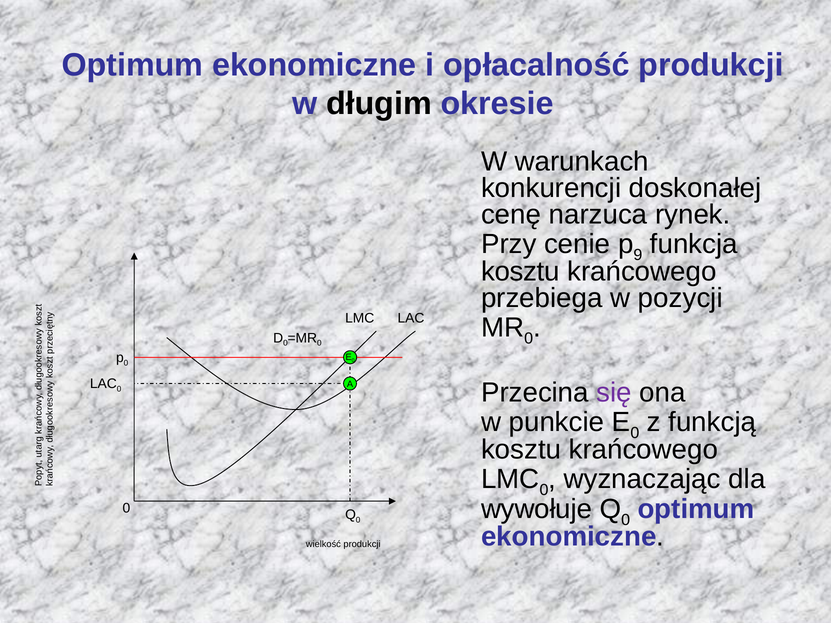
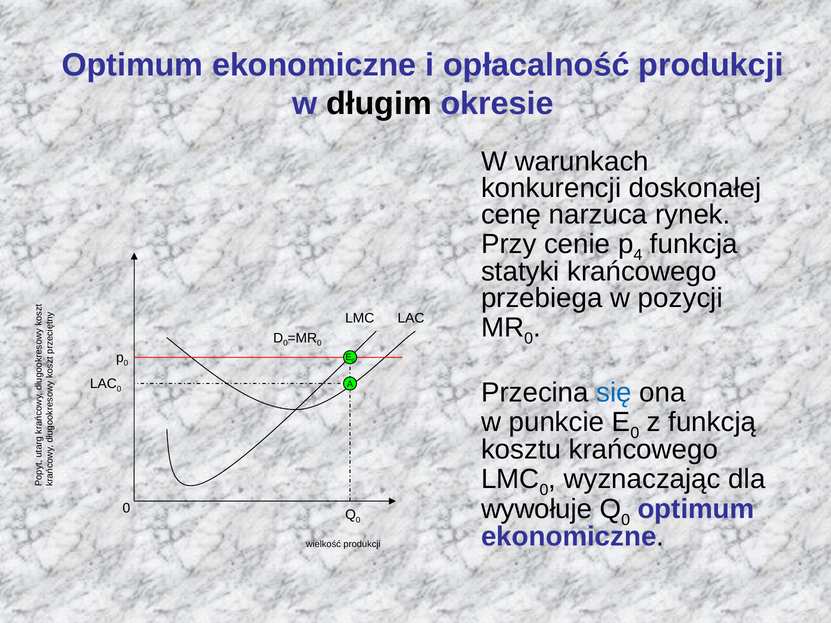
9: 9 -> 4
kosztu at (520, 272): kosztu -> statyki
się colour: purple -> blue
